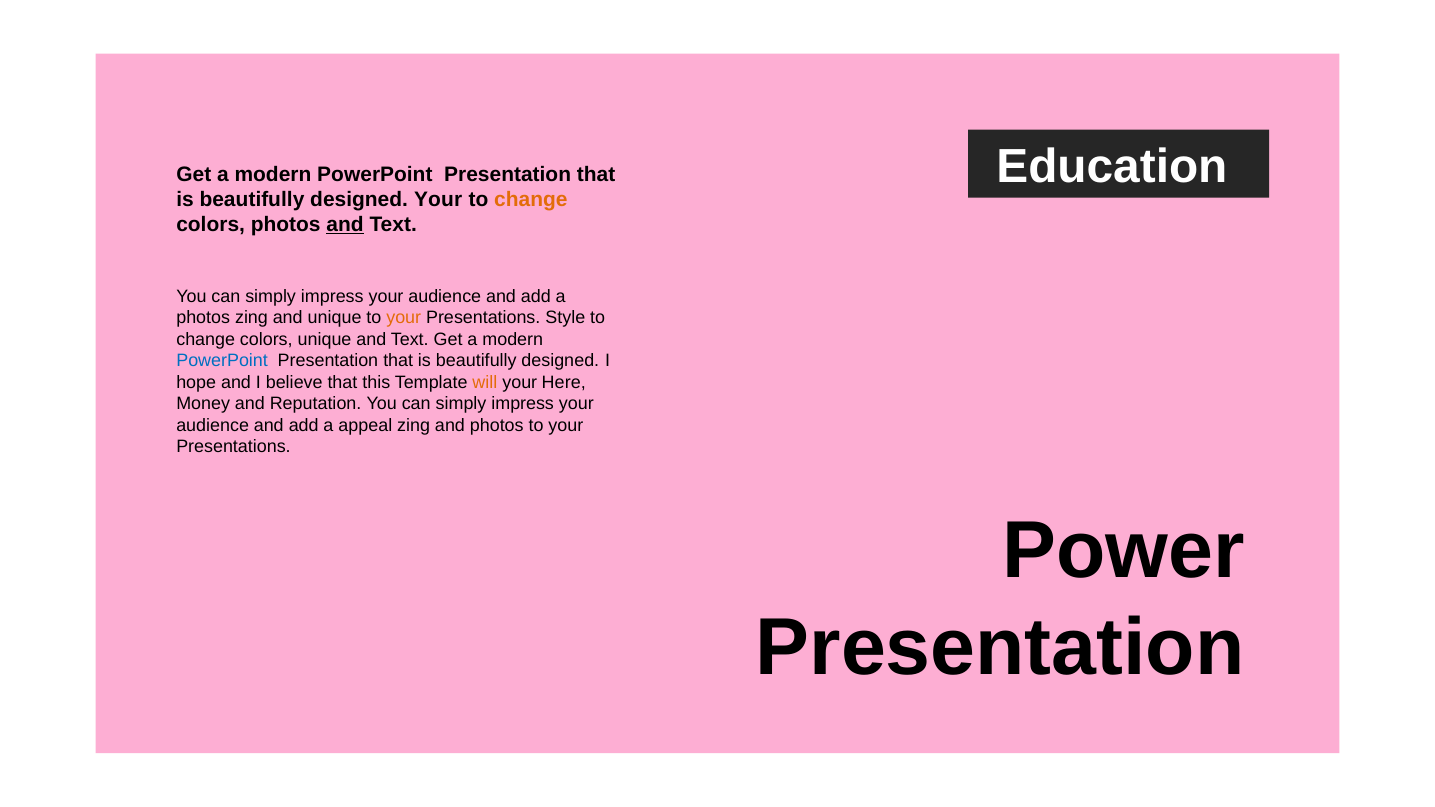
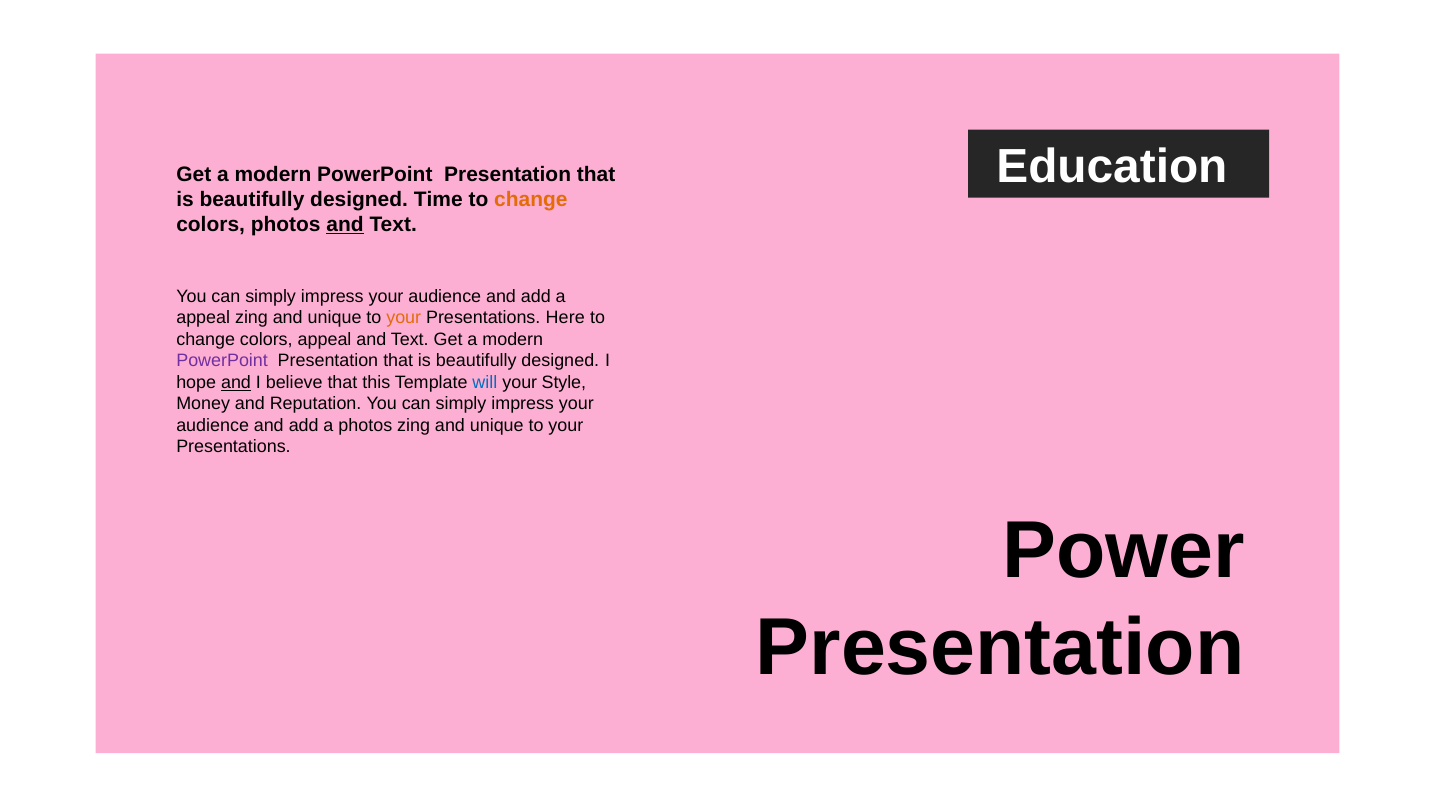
designed Your: Your -> Time
photos at (203, 318): photos -> appeal
Style: Style -> Here
colors unique: unique -> appeal
PowerPoint at (222, 361) colour: blue -> purple
and at (236, 382) underline: none -> present
will colour: orange -> blue
Here: Here -> Style
a appeal: appeal -> photos
photos at (497, 425): photos -> unique
